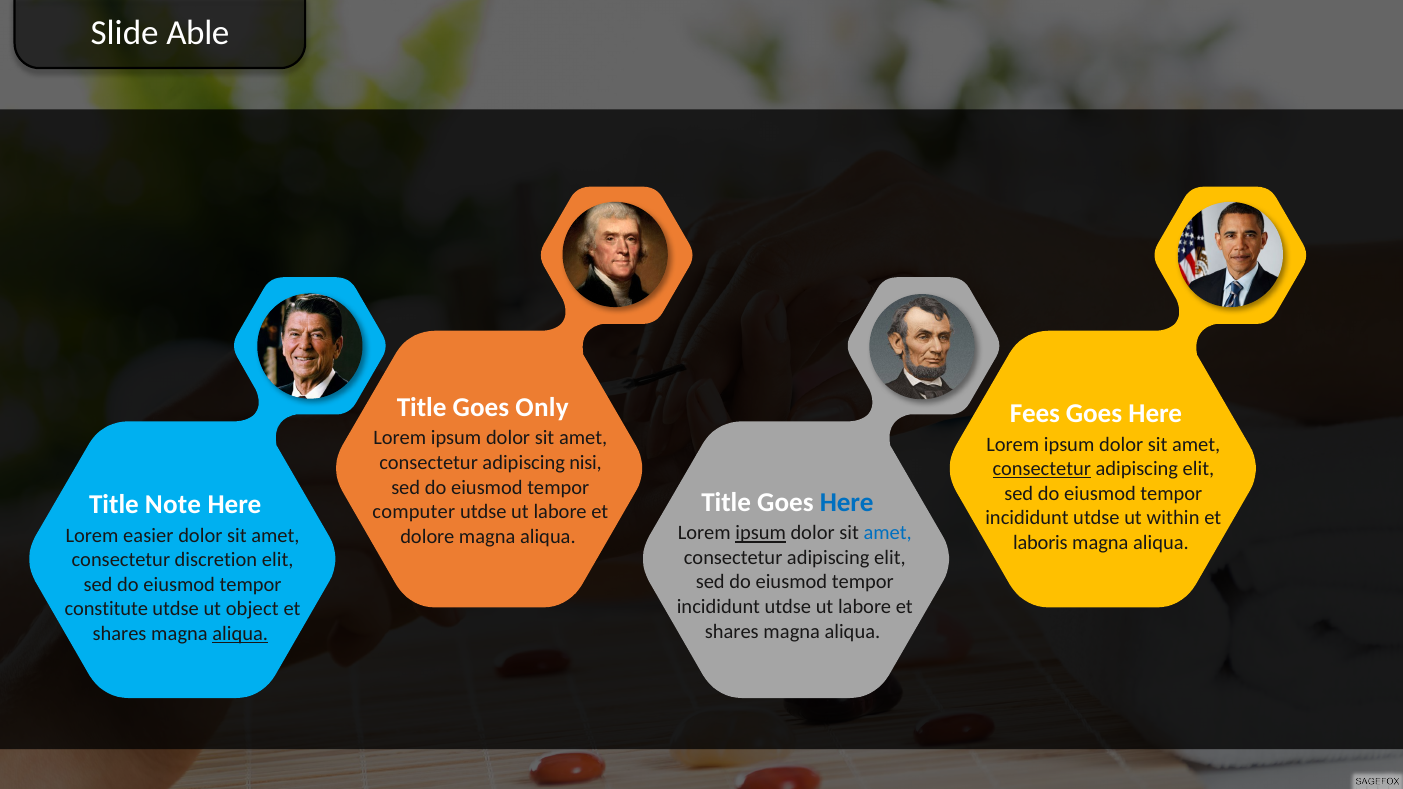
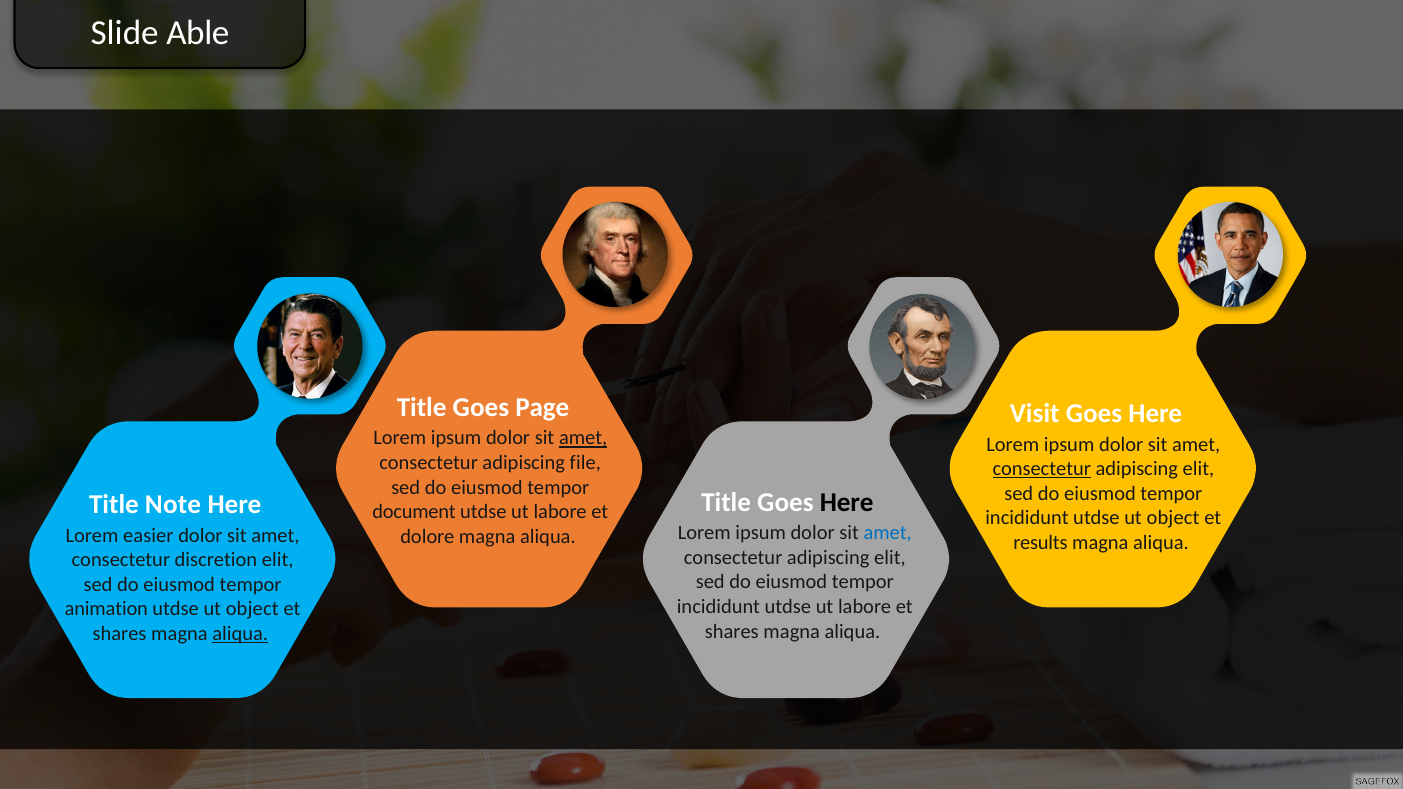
Only: Only -> Page
Fees: Fees -> Visit
amet at (583, 438) underline: none -> present
nisi: nisi -> file
Here at (847, 503) colour: blue -> black
computer: computer -> document
incididunt utdse ut within: within -> object
ipsum at (761, 533) underline: present -> none
laboris: laboris -> results
constitute: constitute -> animation
